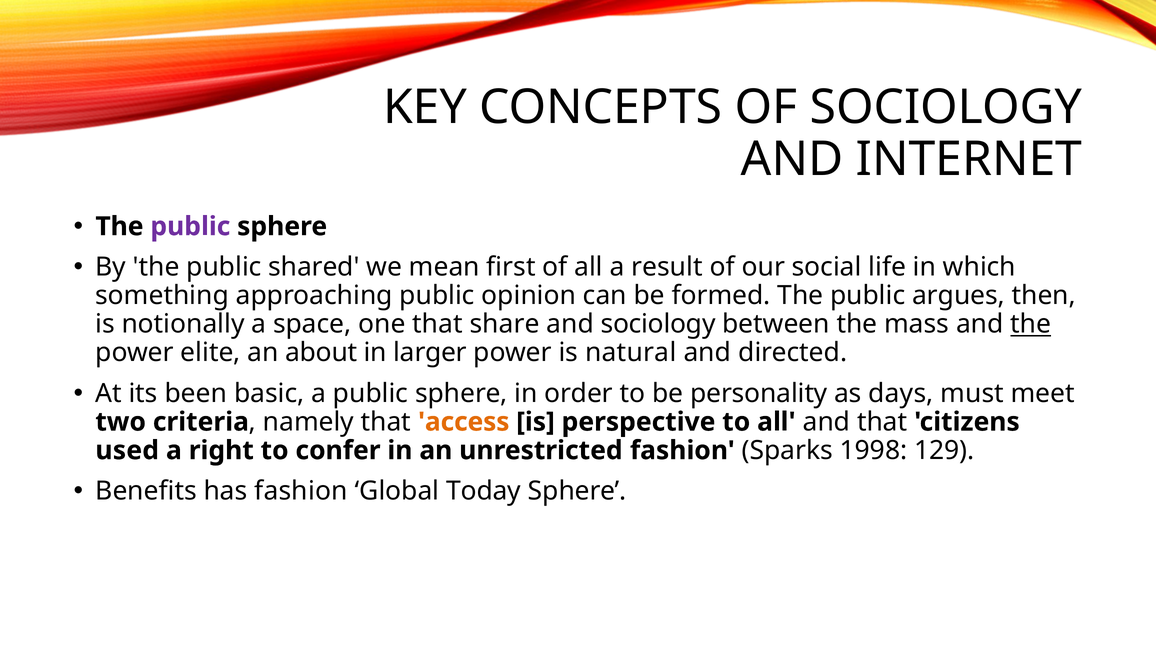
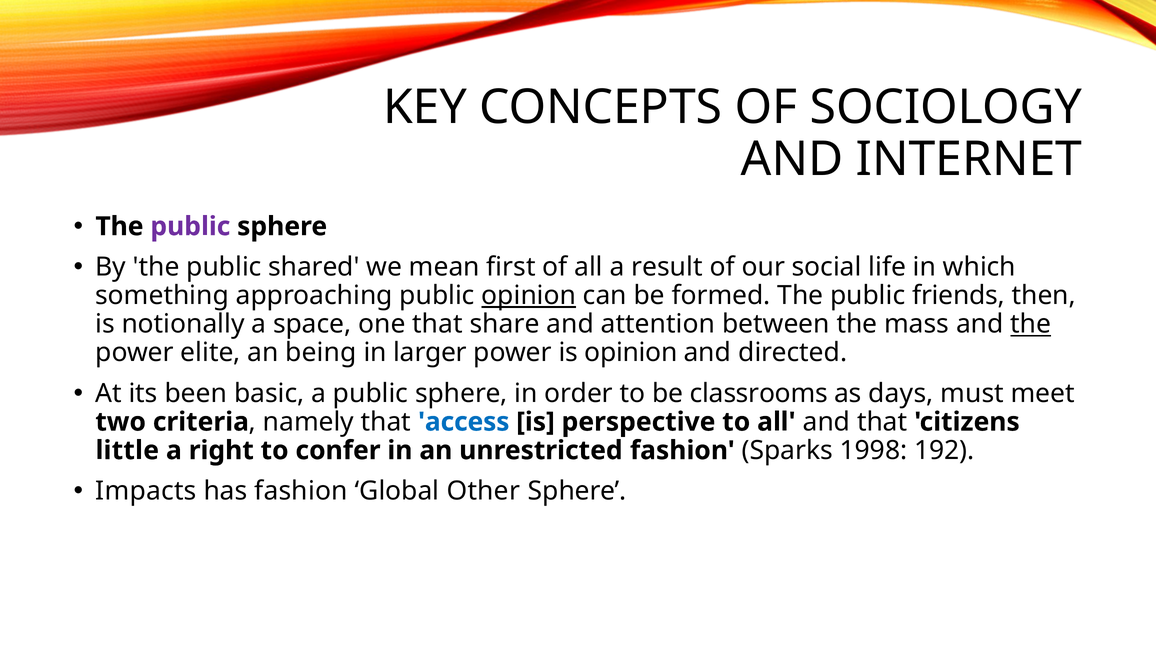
opinion at (529, 296) underline: none -> present
argues: argues -> friends
and sociology: sociology -> attention
about: about -> being
is natural: natural -> opinion
personality: personality -> classrooms
access colour: orange -> blue
used: used -> little
129: 129 -> 192
Benefits: Benefits -> Impacts
Today: Today -> Other
